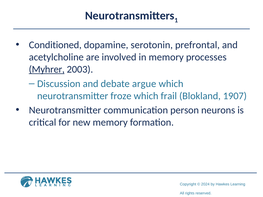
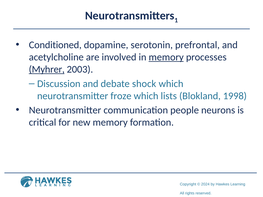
memory at (166, 57) underline: none -> present
argue: argue -> shock
frail: frail -> lists
1907: 1907 -> 1998
person: person -> people
